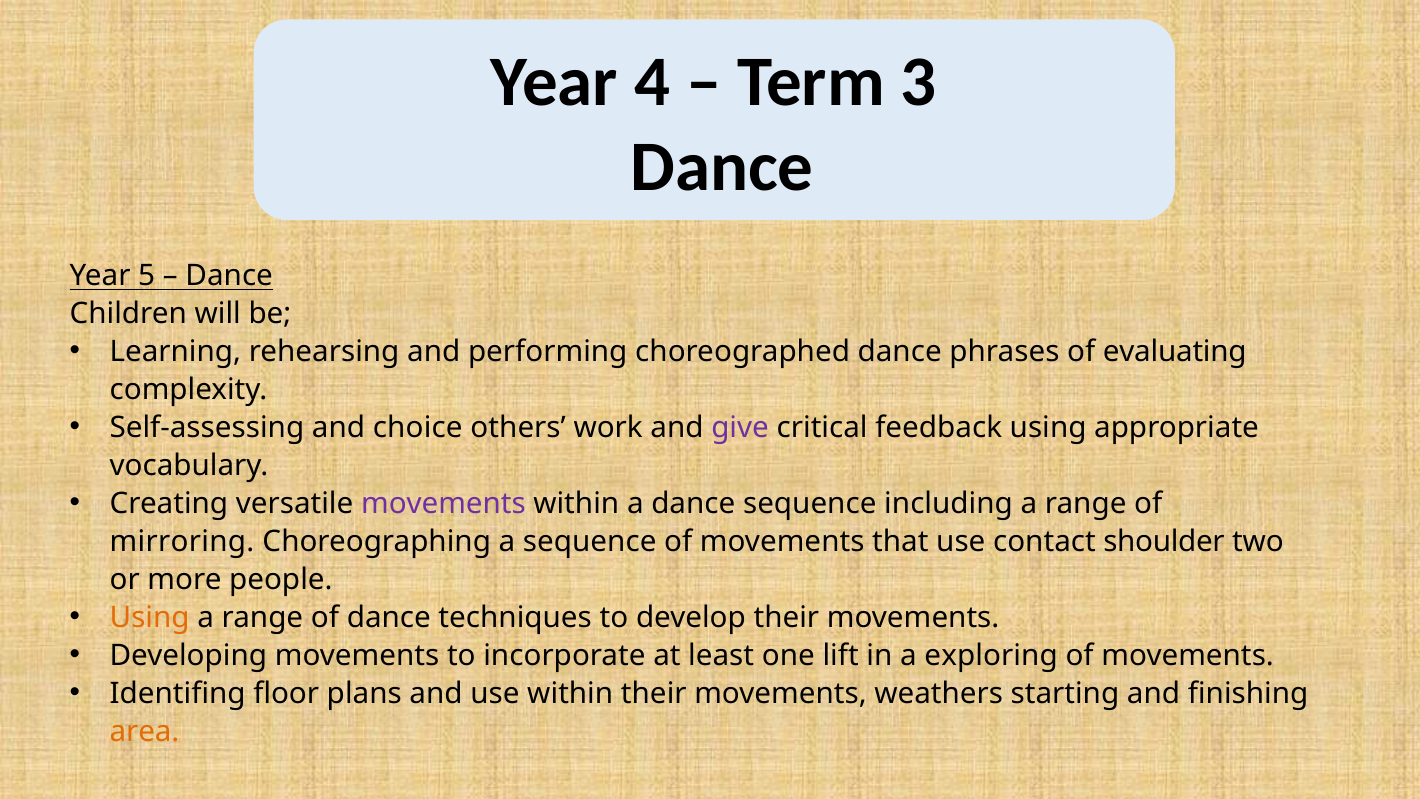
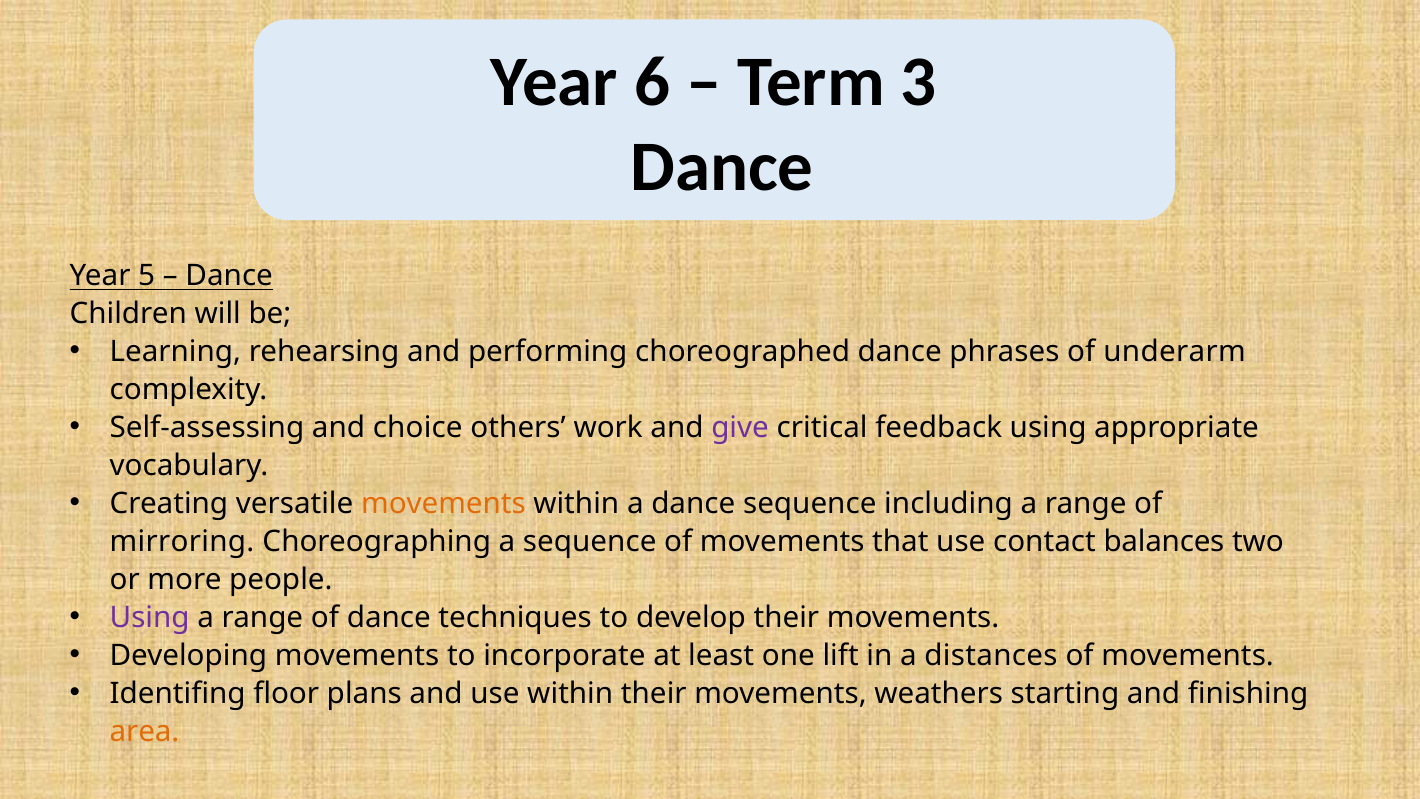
4: 4 -> 6
evaluating: evaluating -> underarm
movements at (443, 504) colour: purple -> orange
shoulder: shoulder -> balances
Using at (150, 618) colour: orange -> purple
exploring: exploring -> distances
